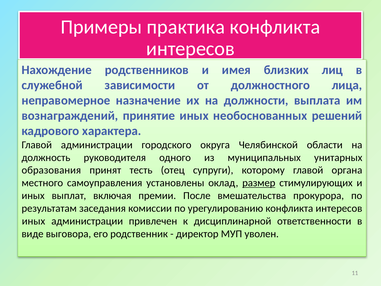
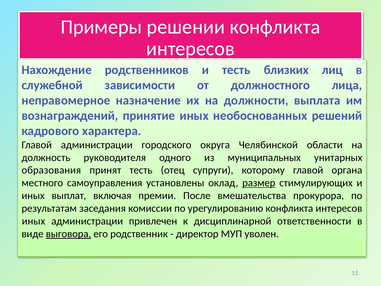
практика: практика -> решении
и имея: имея -> тесть
выговора underline: none -> present
